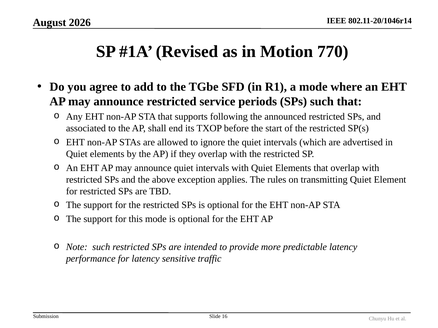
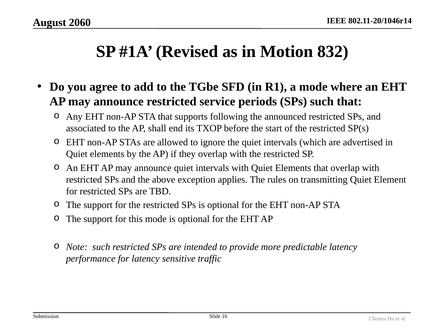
2026: 2026 -> 2060
770: 770 -> 832
